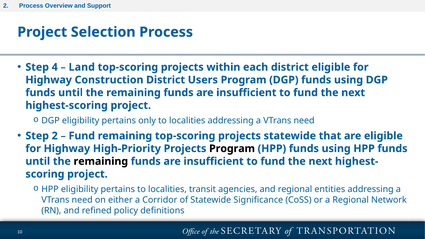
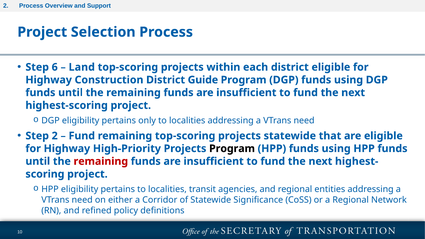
4: 4 -> 6
Users: Users -> Guide
remaining at (101, 161) colour: black -> red
